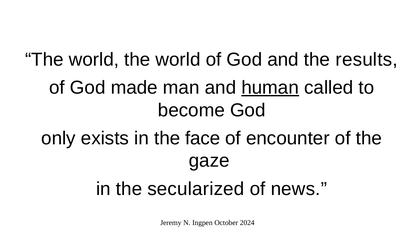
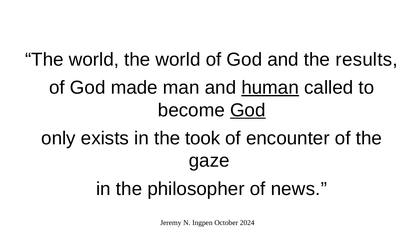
God at (248, 110) underline: none -> present
face: face -> took
secularized: secularized -> philosopher
